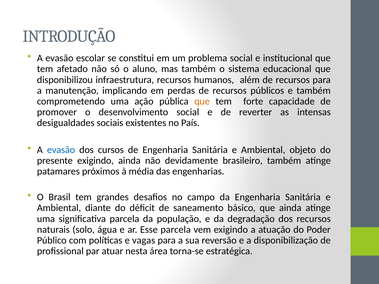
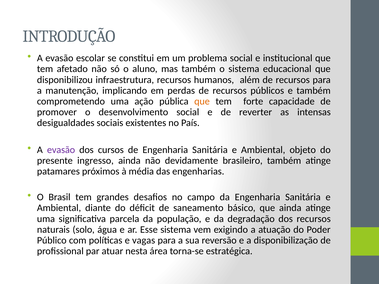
evasão at (61, 150) colour: blue -> purple
presente exigindo: exigindo -> ingresso
Esse parcela: parcela -> sistema
